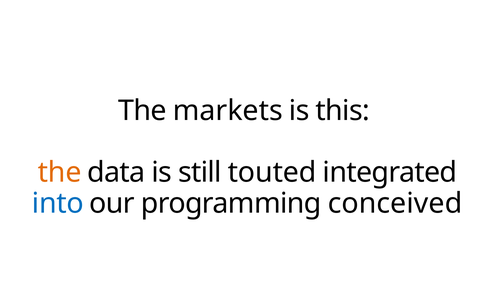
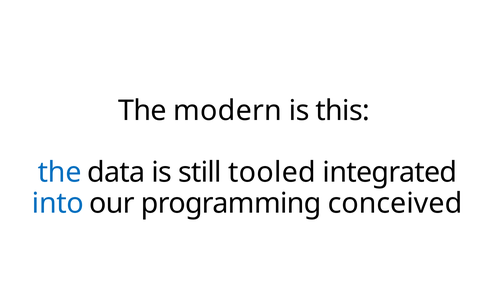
markets: markets -> modern
the at (60, 172) colour: orange -> blue
touted: touted -> tooled
